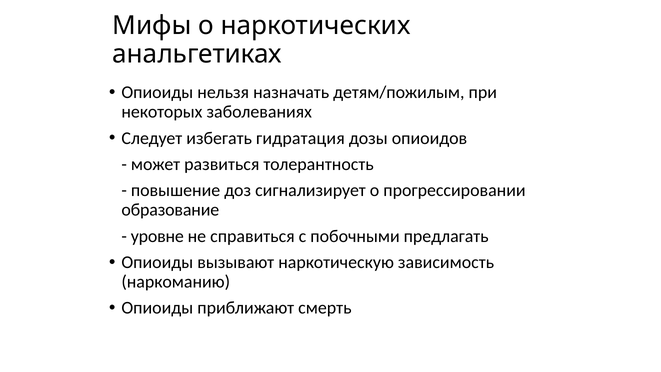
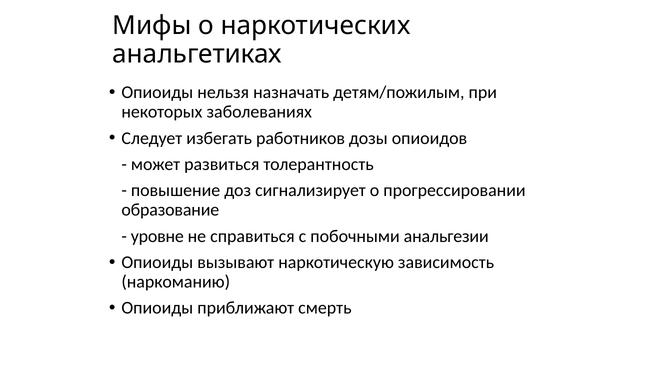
гидратация: гидратация -> работников
предлагать: предлагать -> анальгезии
